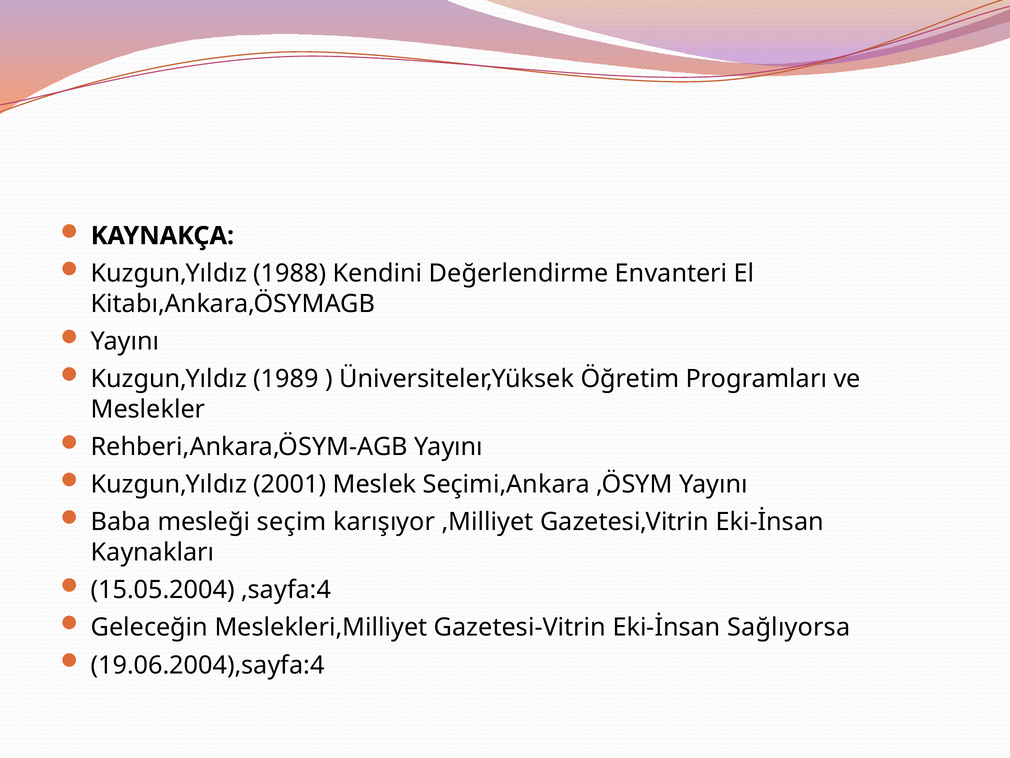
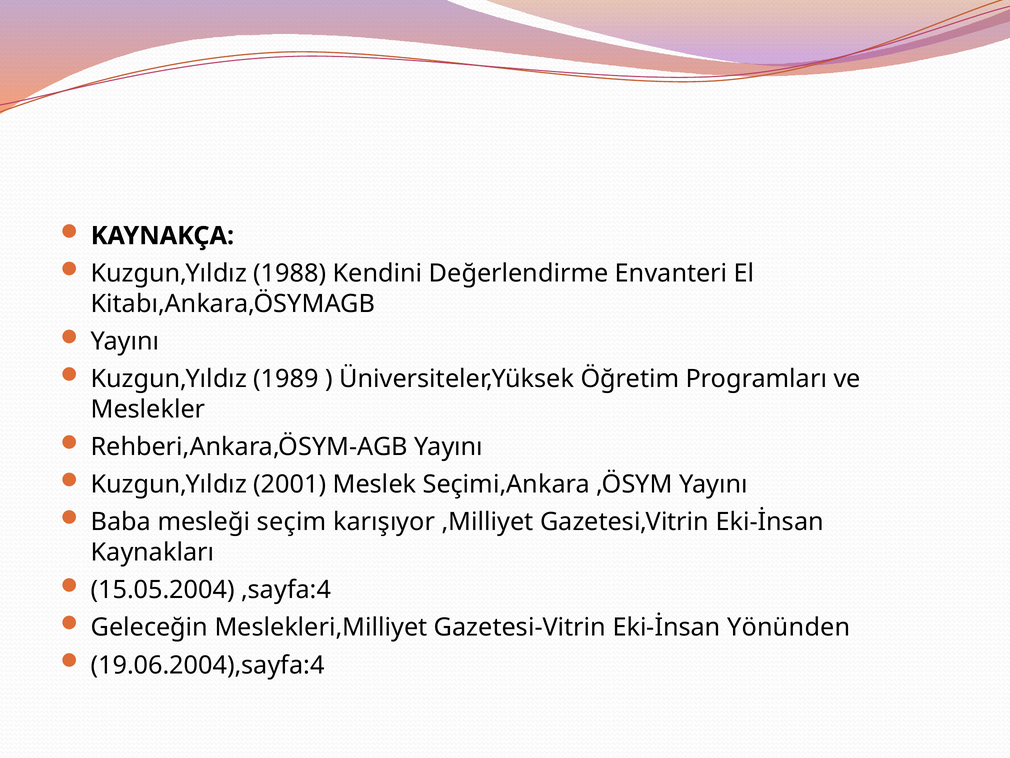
Sağlıyorsa: Sağlıyorsa -> Yönünden
